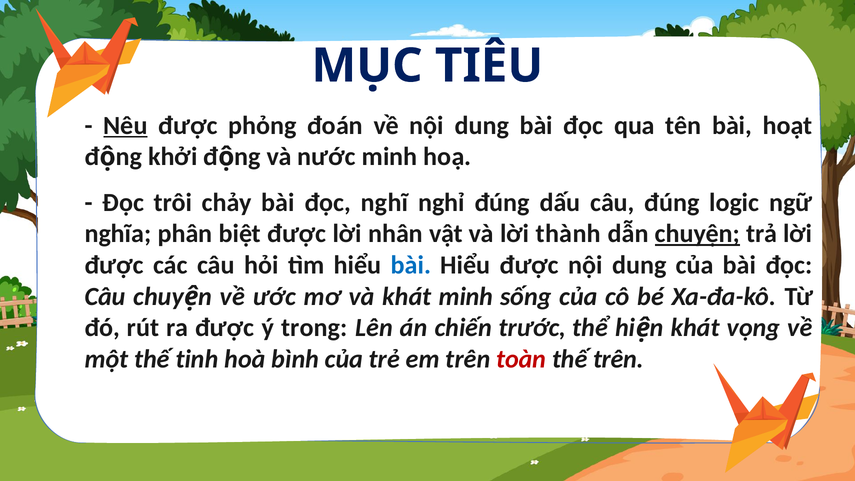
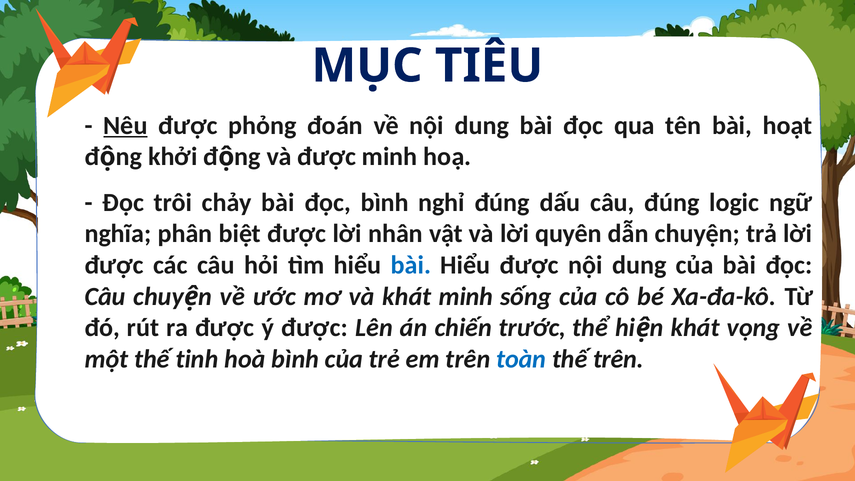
và nước: nước -> được
đọc nghĩ: nghĩ -> bình
thành: thành -> quyên
chuyện underline: present -> none
ý trong: trong -> được
toàn colour: red -> blue
